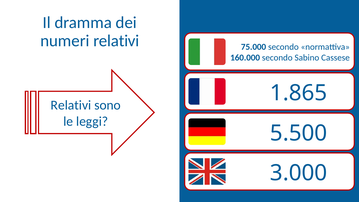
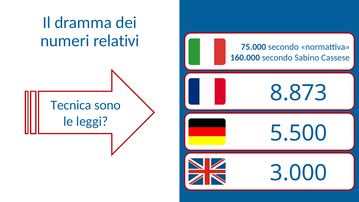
1.865: 1.865 -> 8.873
Relativi at (71, 105): Relativi -> Tecnica
